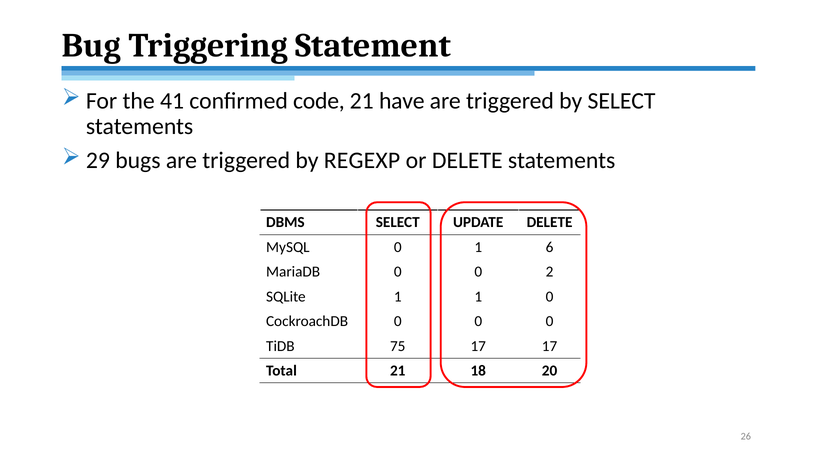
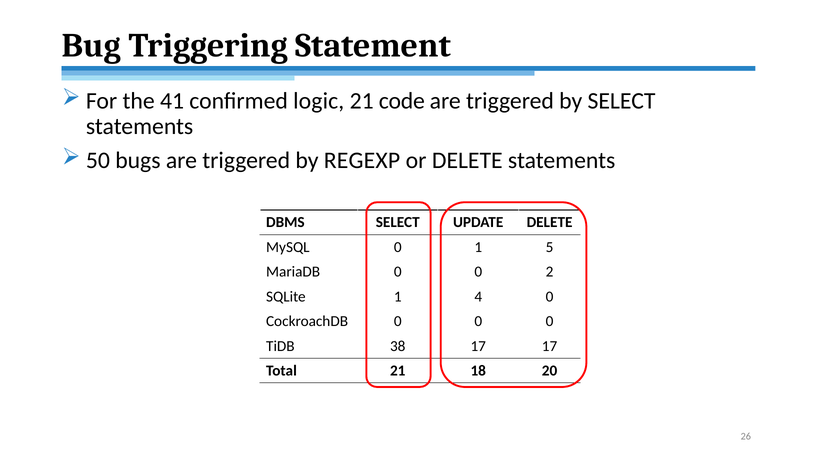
code: code -> logic
have: have -> code
29: 29 -> 50
6: 6 -> 5
1 1: 1 -> 4
75: 75 -> 38
